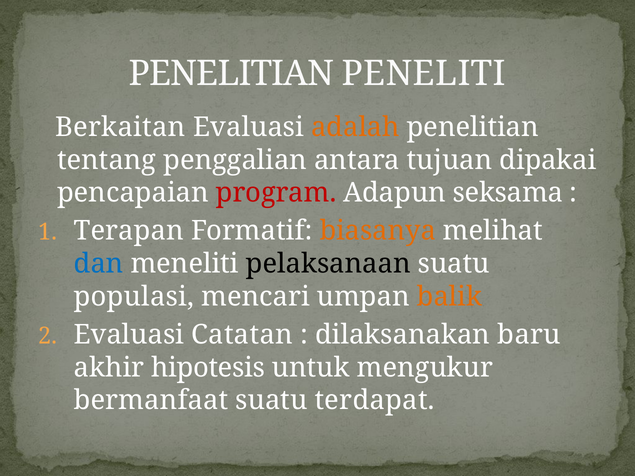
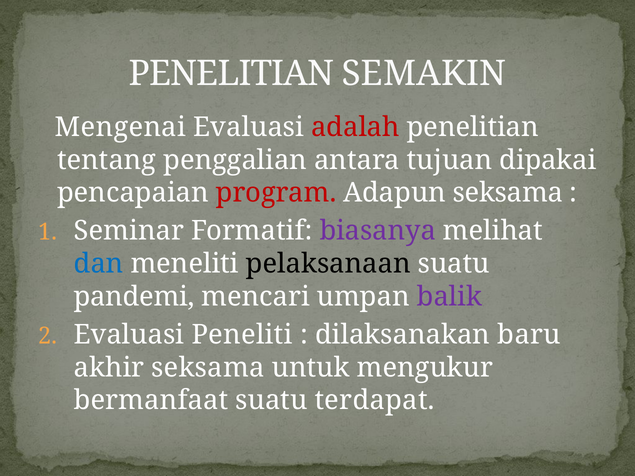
PENELITI: PENELITI -> SEMAKIN
Berkaitan: Berkaitan -> Mengenai
adalah colour: orange -> red
Terapan: Terapan -> Seminar
biasanya colour: orange -> purple
populasi: populasi -> pandemi
balik colour: orange -> purple
Catatan: Catatan -> Peneliti
akhir hipotesis: hipotesis -> seksama
